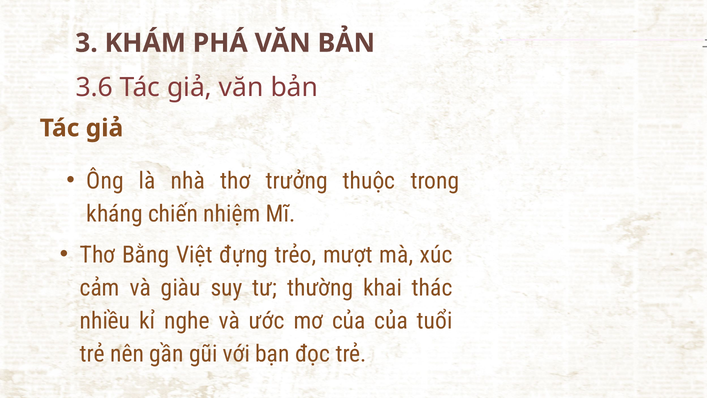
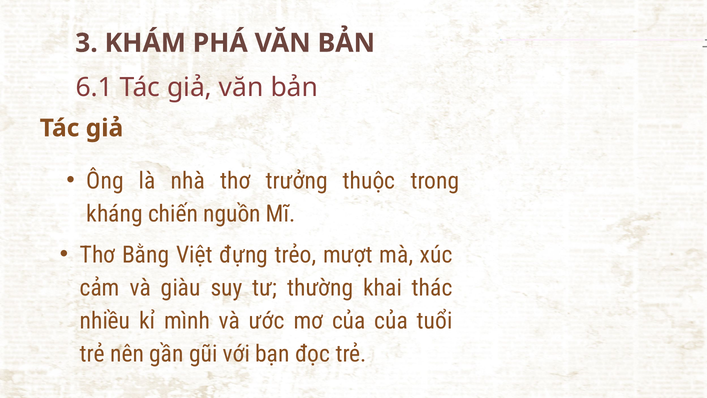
3.6: 3.6 -> 6.1
nhiệm: nhiệm -> nguồn
nghe: nghe -> mình
